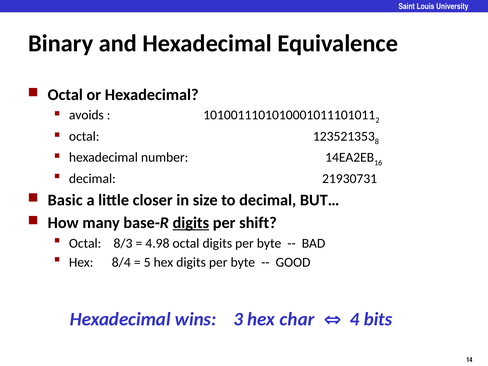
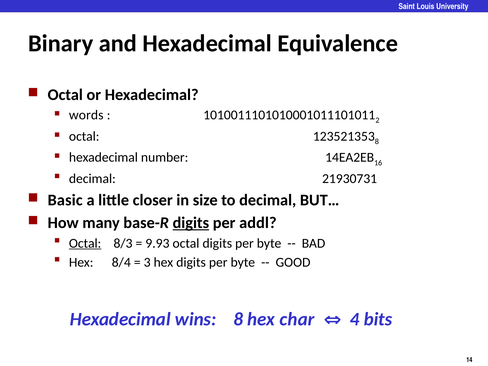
avoids: avoids -> words
shift: shift -> addl
Octal at (85, 243) underline: none -> present
4.98: 4.98 -> 9.93
5: 5 -> 3
wins 3: 3 -> 8
